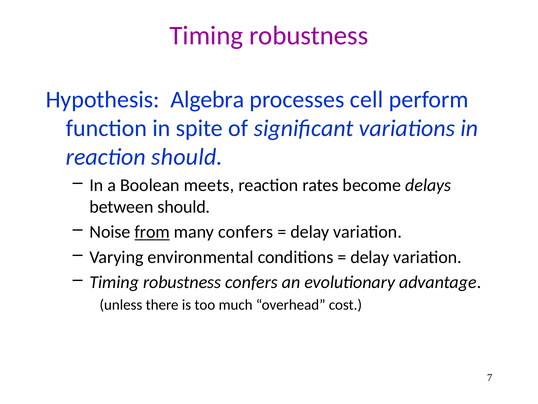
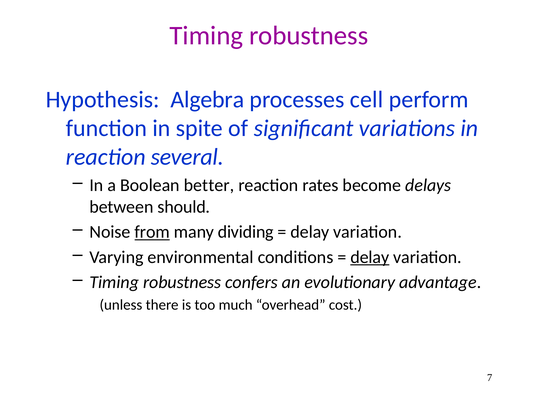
reaction should: should -> several
meets: meets -> better
many confers: confers -> dividing
delay at (370, 257) underline: none -> present
